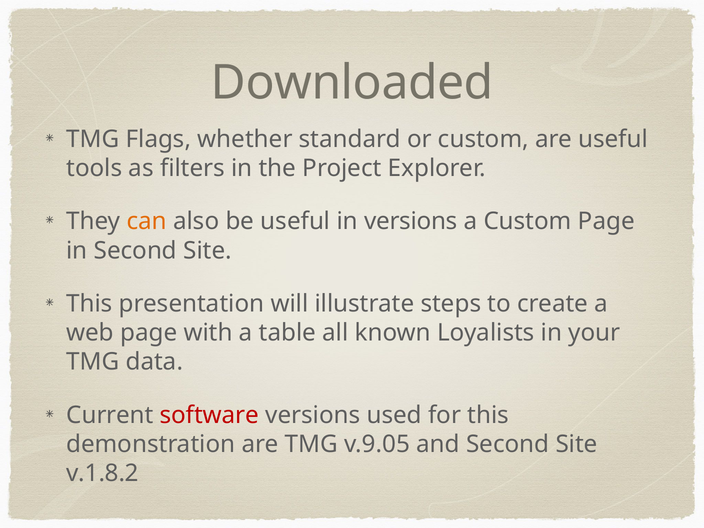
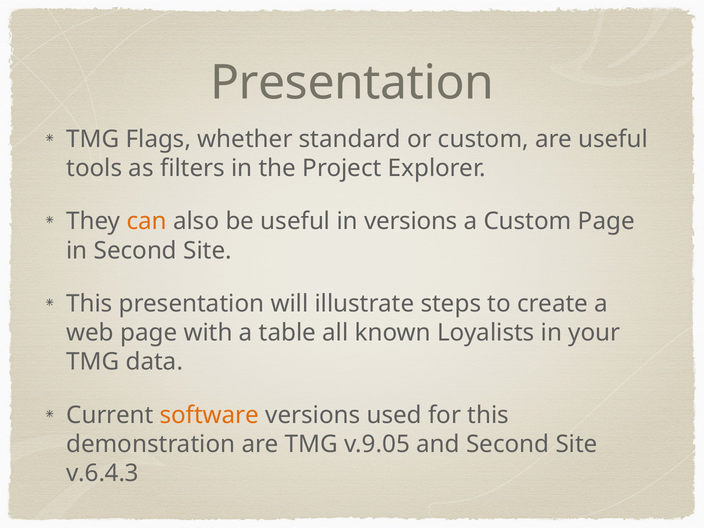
Downloaded at (352, 83): Downloaded -> Presentation
software colour: red -> orange
v.1.8.2: v.1.8.2 -> v.6.4.3
